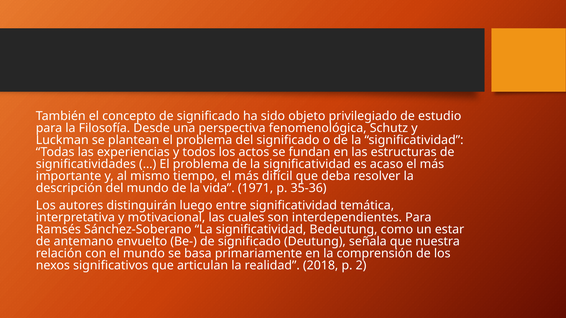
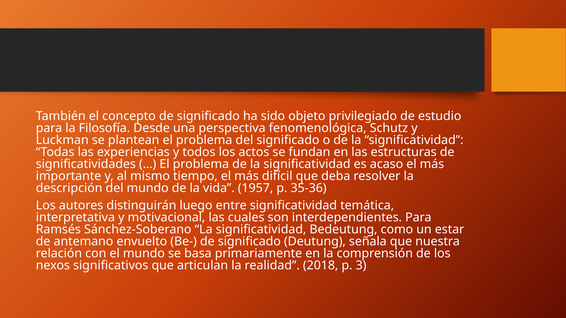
1971: 1971 -> 1957
2: 2 -> 3
